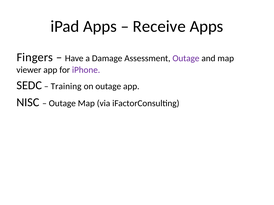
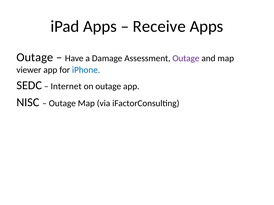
Fingers at (35, 57): Fingers -> Outage
iPhone colour: purple -> blue
Training: Training -> Internet
